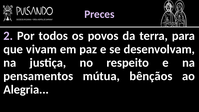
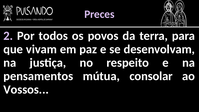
bênçãos: bênçãos -> consolar
Alegria: Alegria -> Vossos
